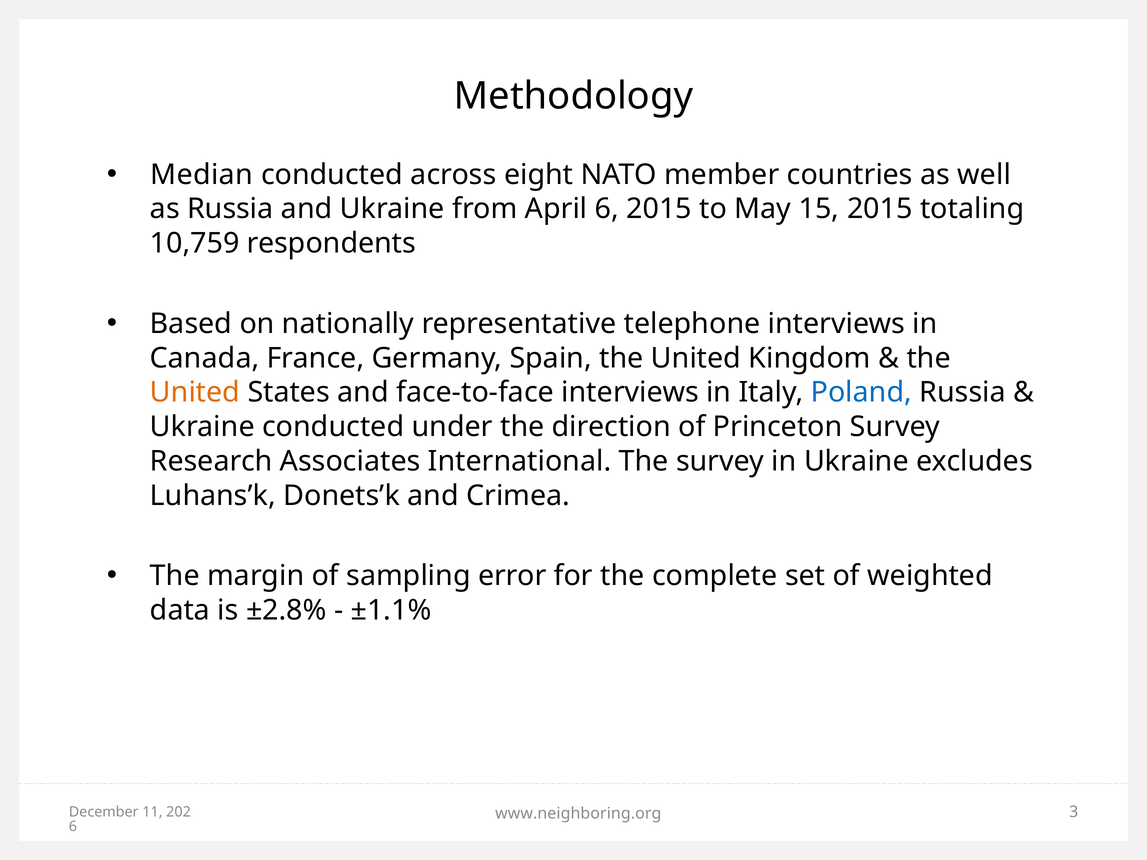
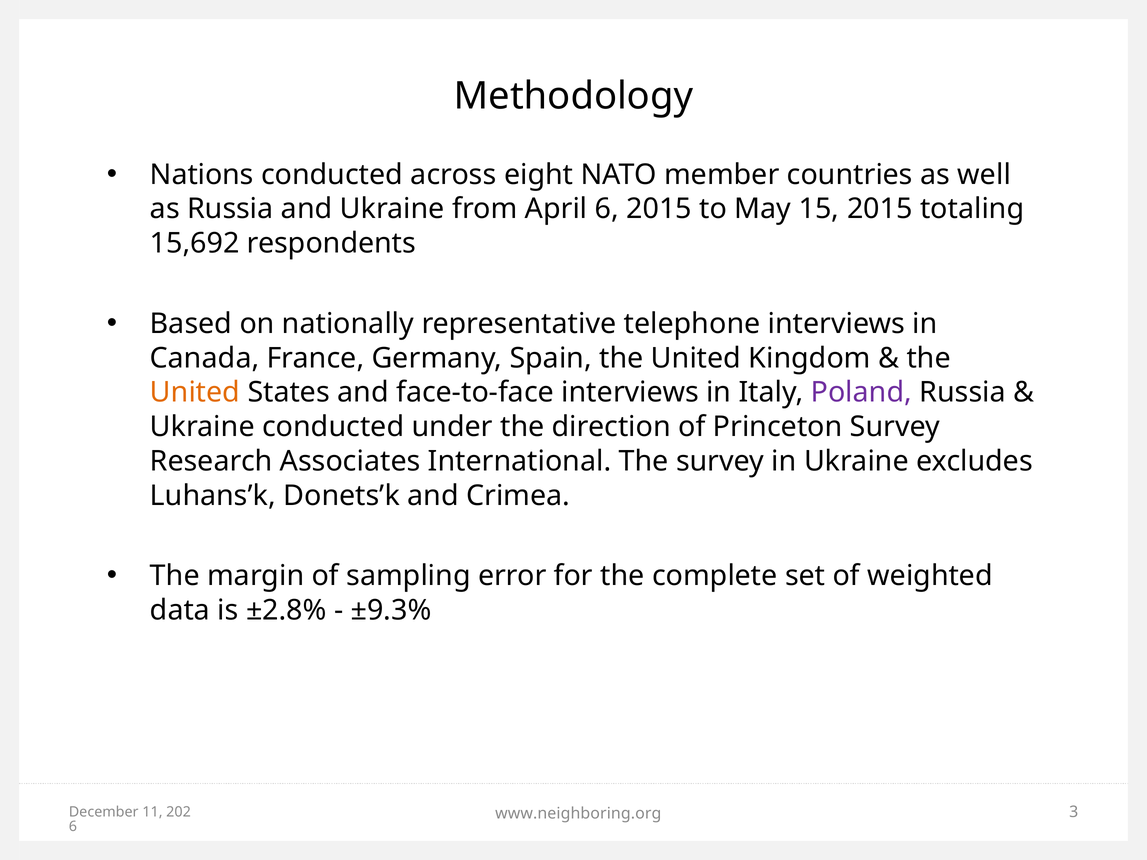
Median: Median -> Nations
10,759: 10,759 -> 15,692
Poland colour: blue -> purple
±1.1%: ±1.1% -> ±9.3%
